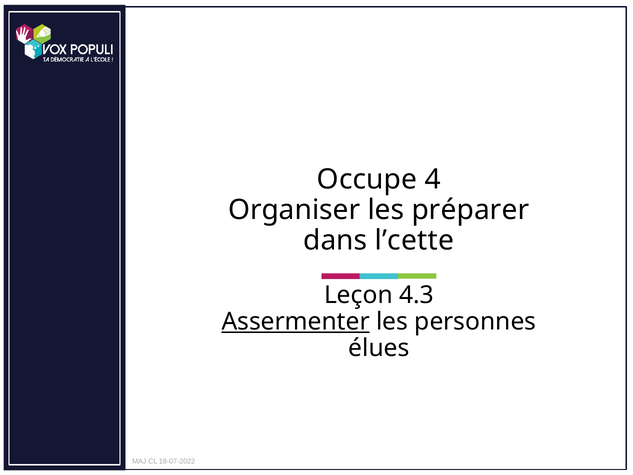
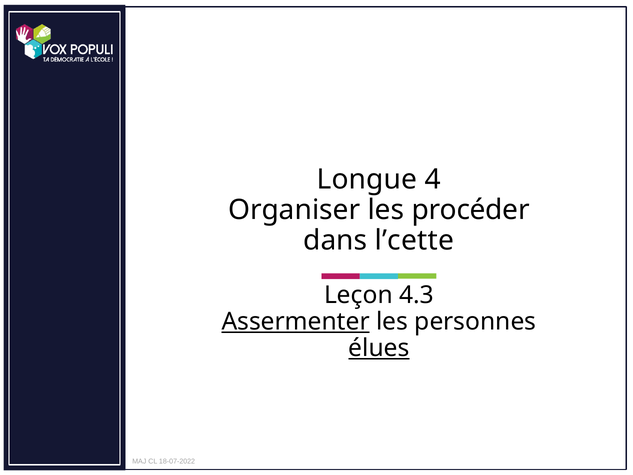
Occupe: Occupe -> Longue
préparer: préparer -> procéder
élues underline: none -> present
